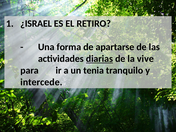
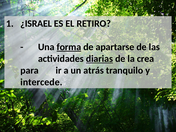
forma underline: none -> present
vive: vive -> crea
tenia: tenia -> atrás
